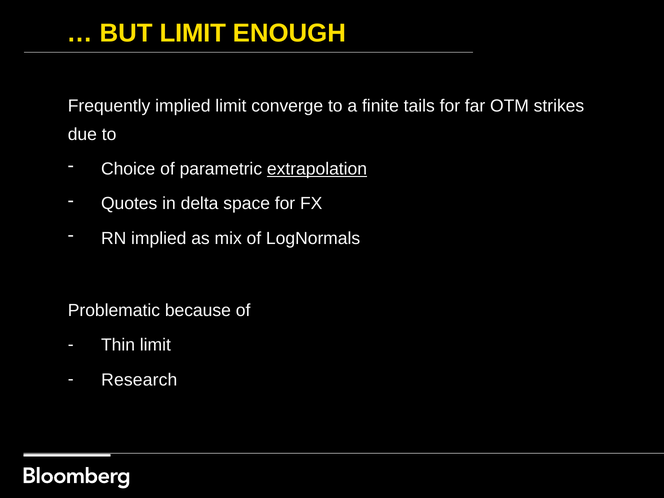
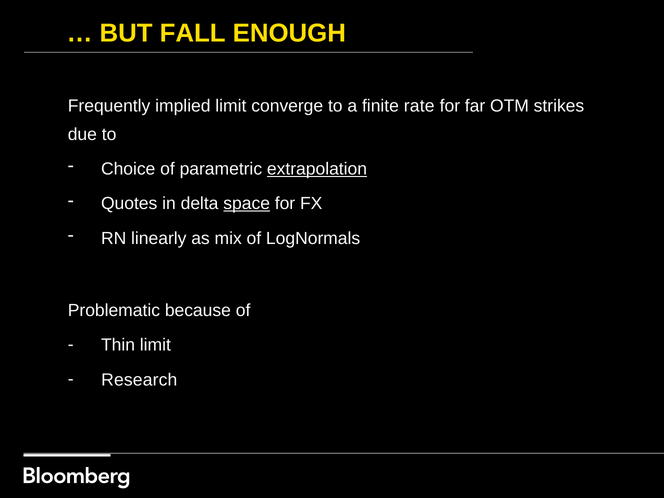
BUT LIMIT: LIMIT -> FALL
tails: tails -> rate
space underline: none -> present
RN implied: implied -> linearly
